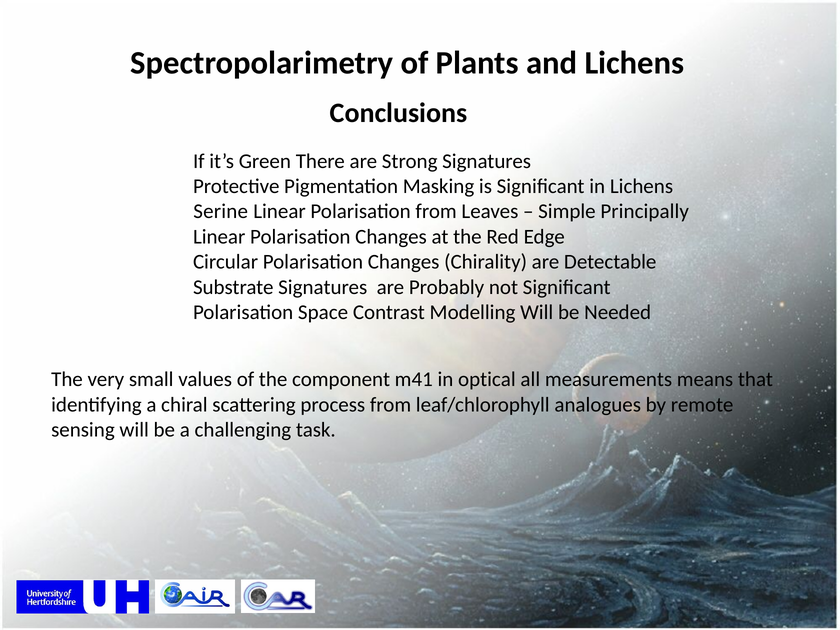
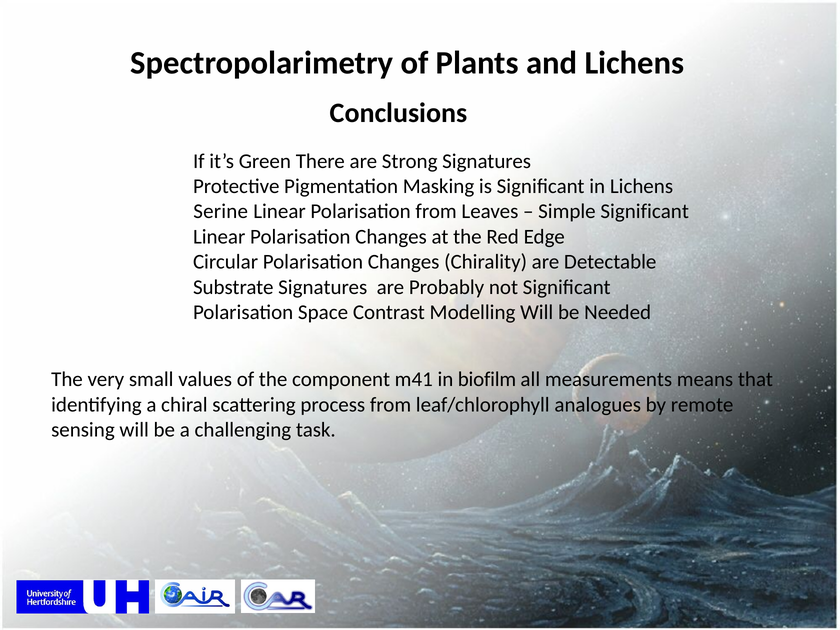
Simple Principally: Principally -> Significant
optical: optical -> biofilm
